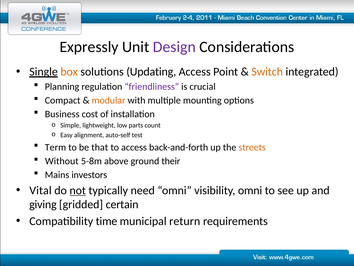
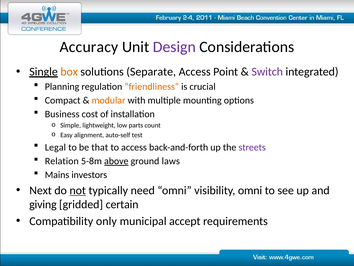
Expressly: Expressly -> Accuracy
Updating: Updating -> Separate
Switch colour: orange -> purple
friendliness colour: purple -> orange
Term: Term -> Legal
streets colour: orange -> purple
Without: Without -> Relation
above underline: none -> present
their: their -> laws
Vital: Vital -> Next
time: time -> only
return: return -> accept
